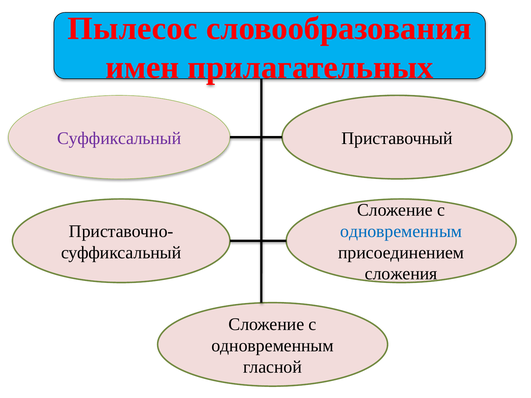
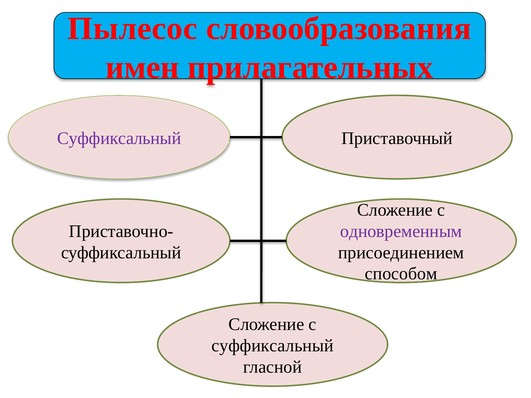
одновременным at (401, 232) colour: blue -> purple
сложения: сложения -> способом
одновременным at (273, 346): одновременным -> суффиксальный
